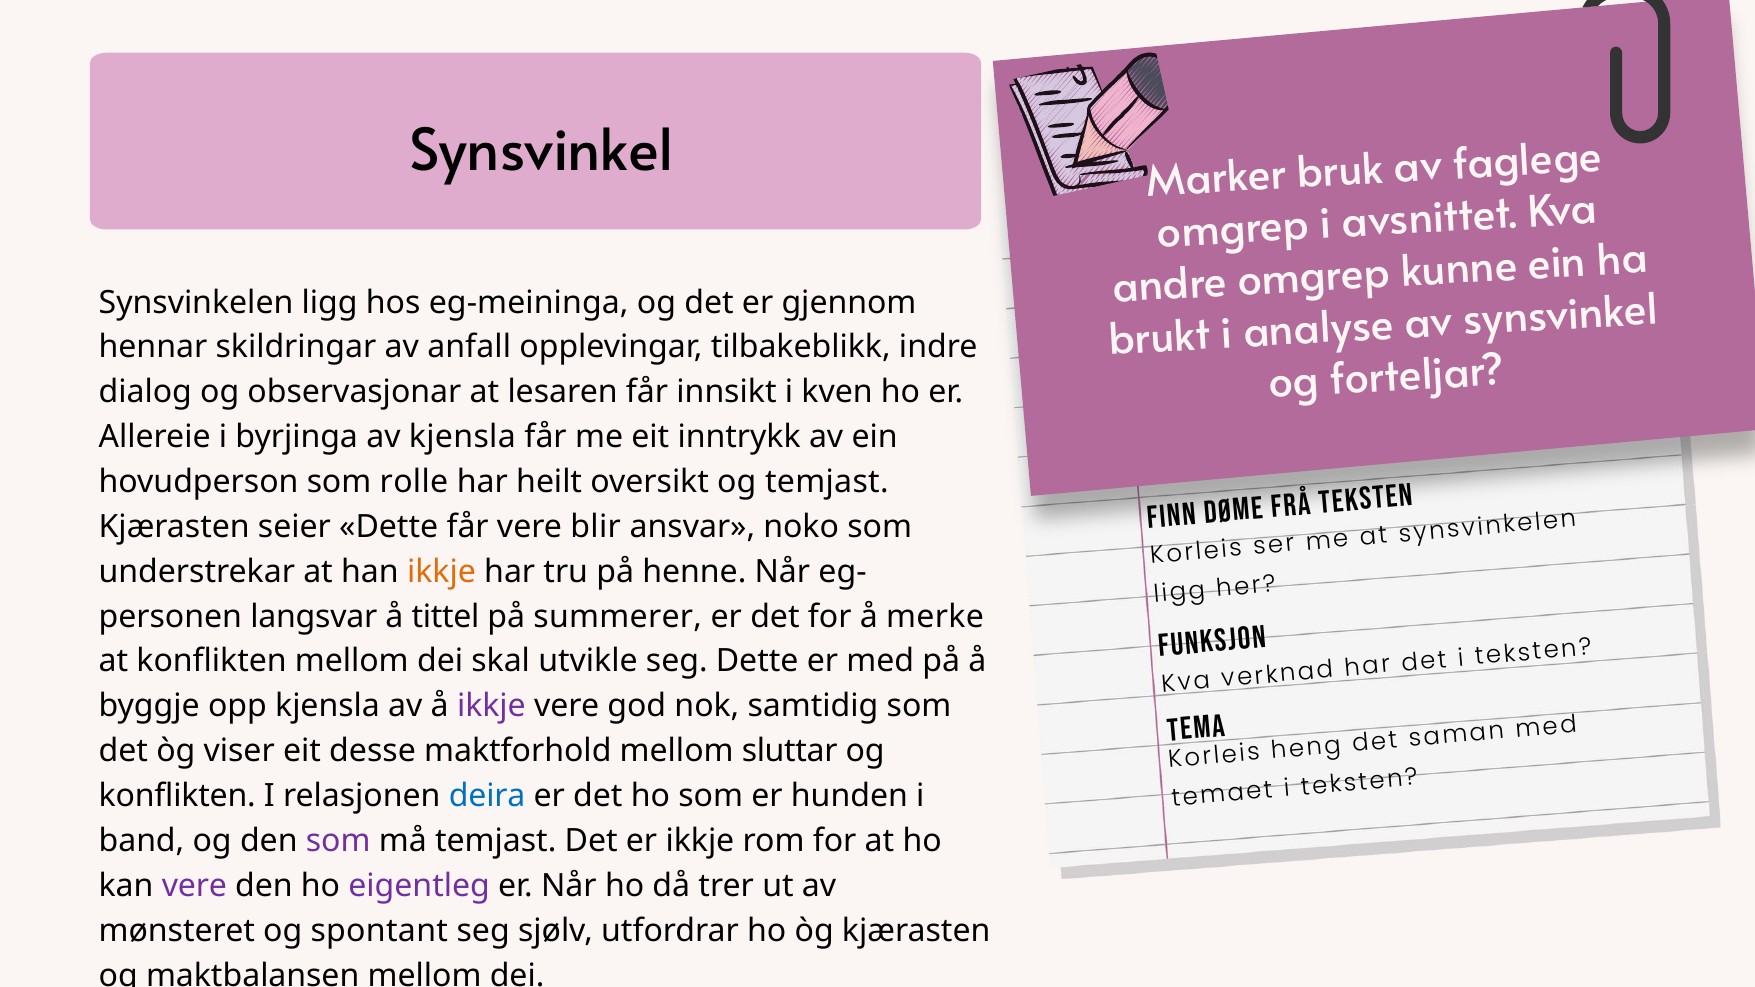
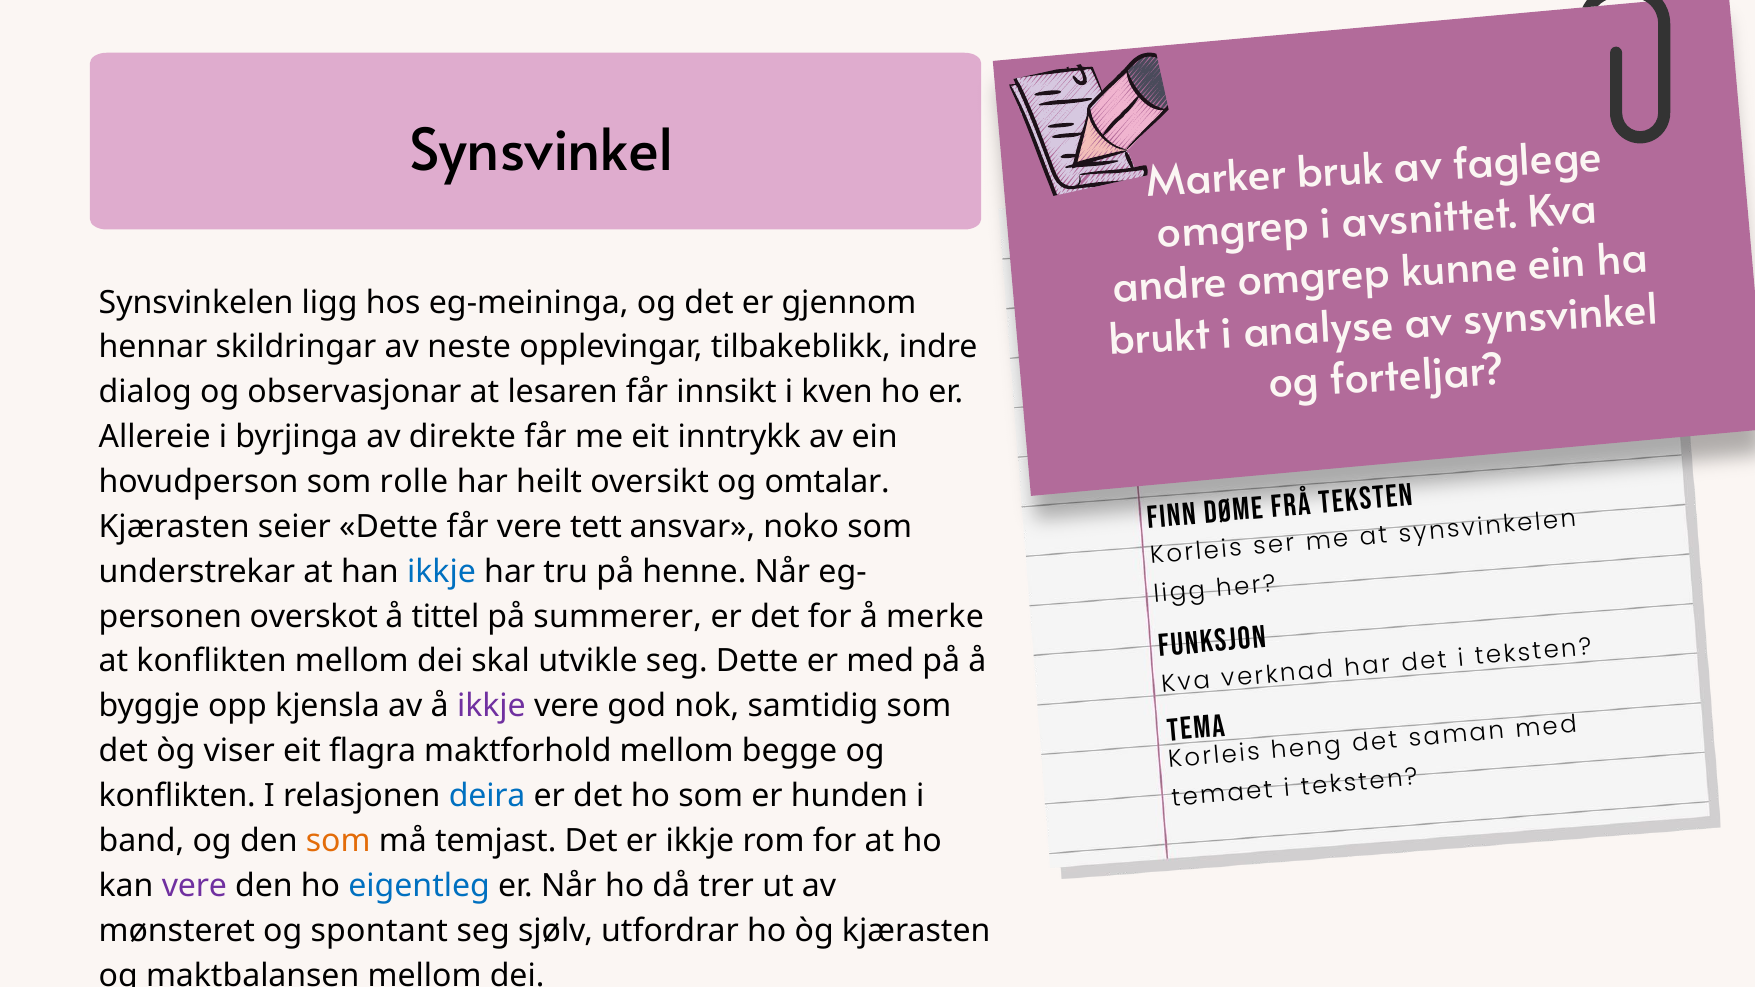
anfall: anfall -> neste
av kjensla: kjensla -> direkte
og temjast: temjast -> omtalar
blir: blir -> tett
ikkje at (441, 572) colour: orange -> blue
langsvar: langsvar -> overskot
desse: desse -> flagra
sluttar: sluttar -> begge
som at (338, 841) colour: purple -> orange
eigentleg colour: purple -> blue
